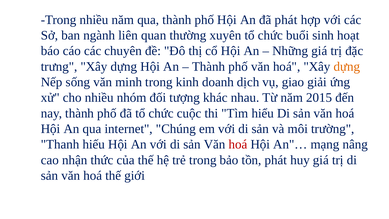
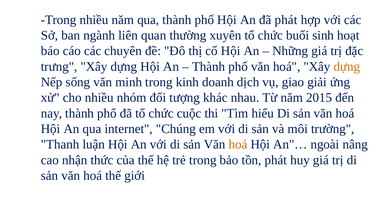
hiếu: hiếu -> luận
hoá at (238, 144) colour: red -> orange
mạng: mạng -> ngoài
